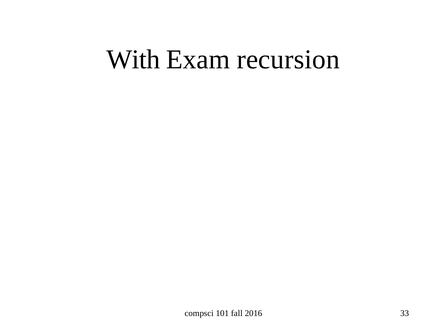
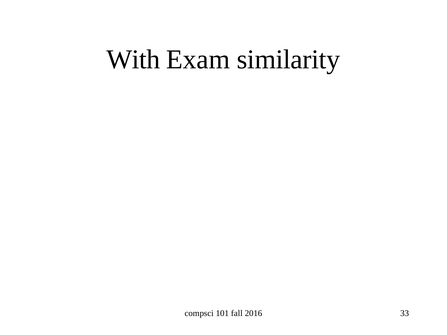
recursion: recursion -> similarity
